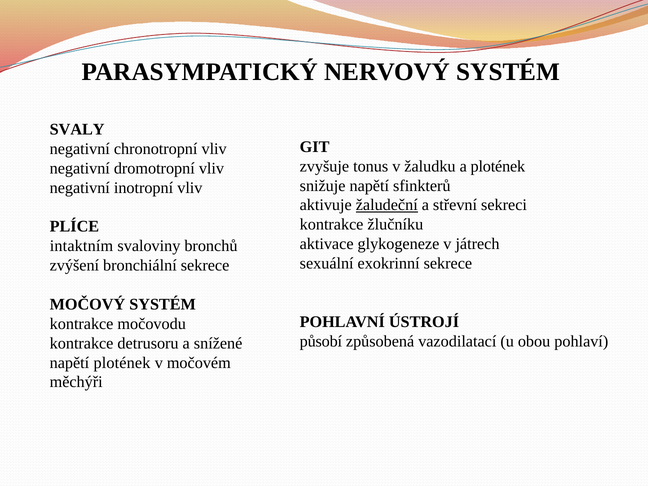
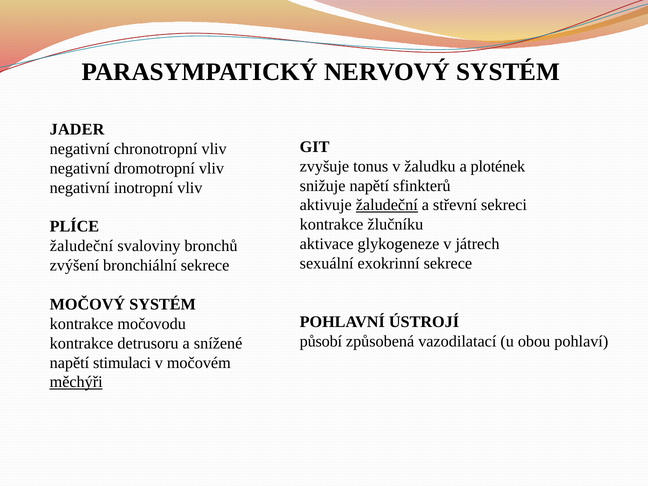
SVALY: SVALY -> JADER
intaktním at (81, 246): intaktním -> žaludeční
napětí plotének: plotének -> stimulaci
měchýři underline: none -> present
